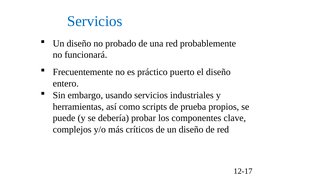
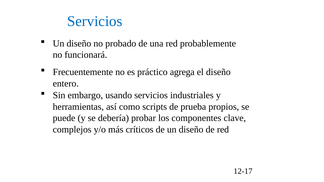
puerto: puerto -> agrega
